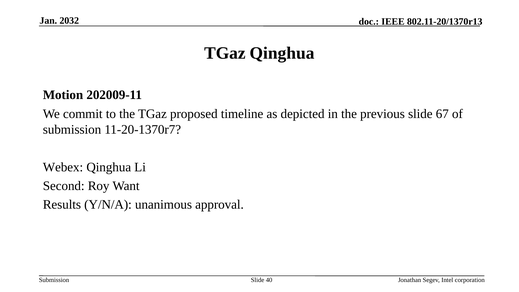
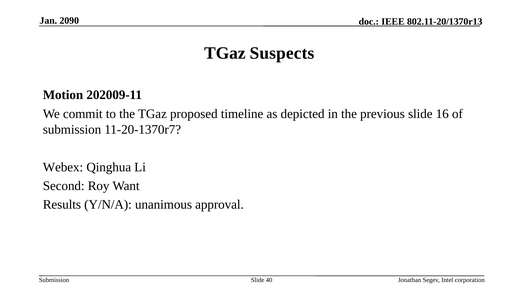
2032: 2032 -> 2090
TGaz Qinghua: Qinghua -> Suspects
67: 67 -> 16
